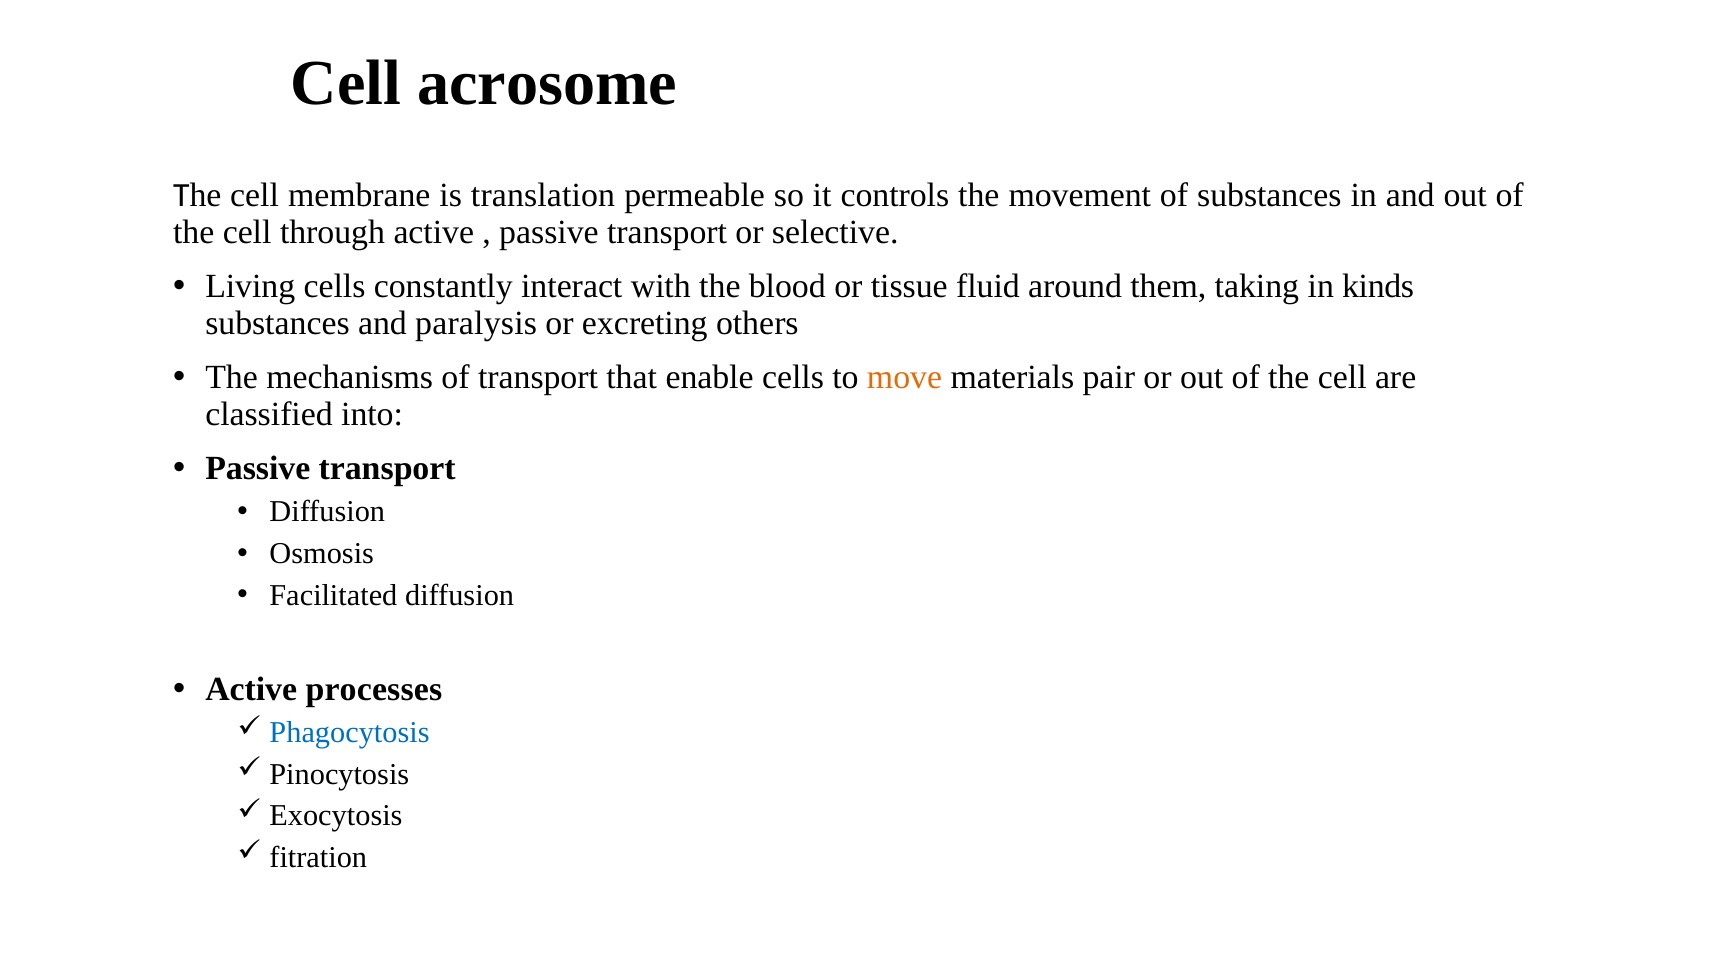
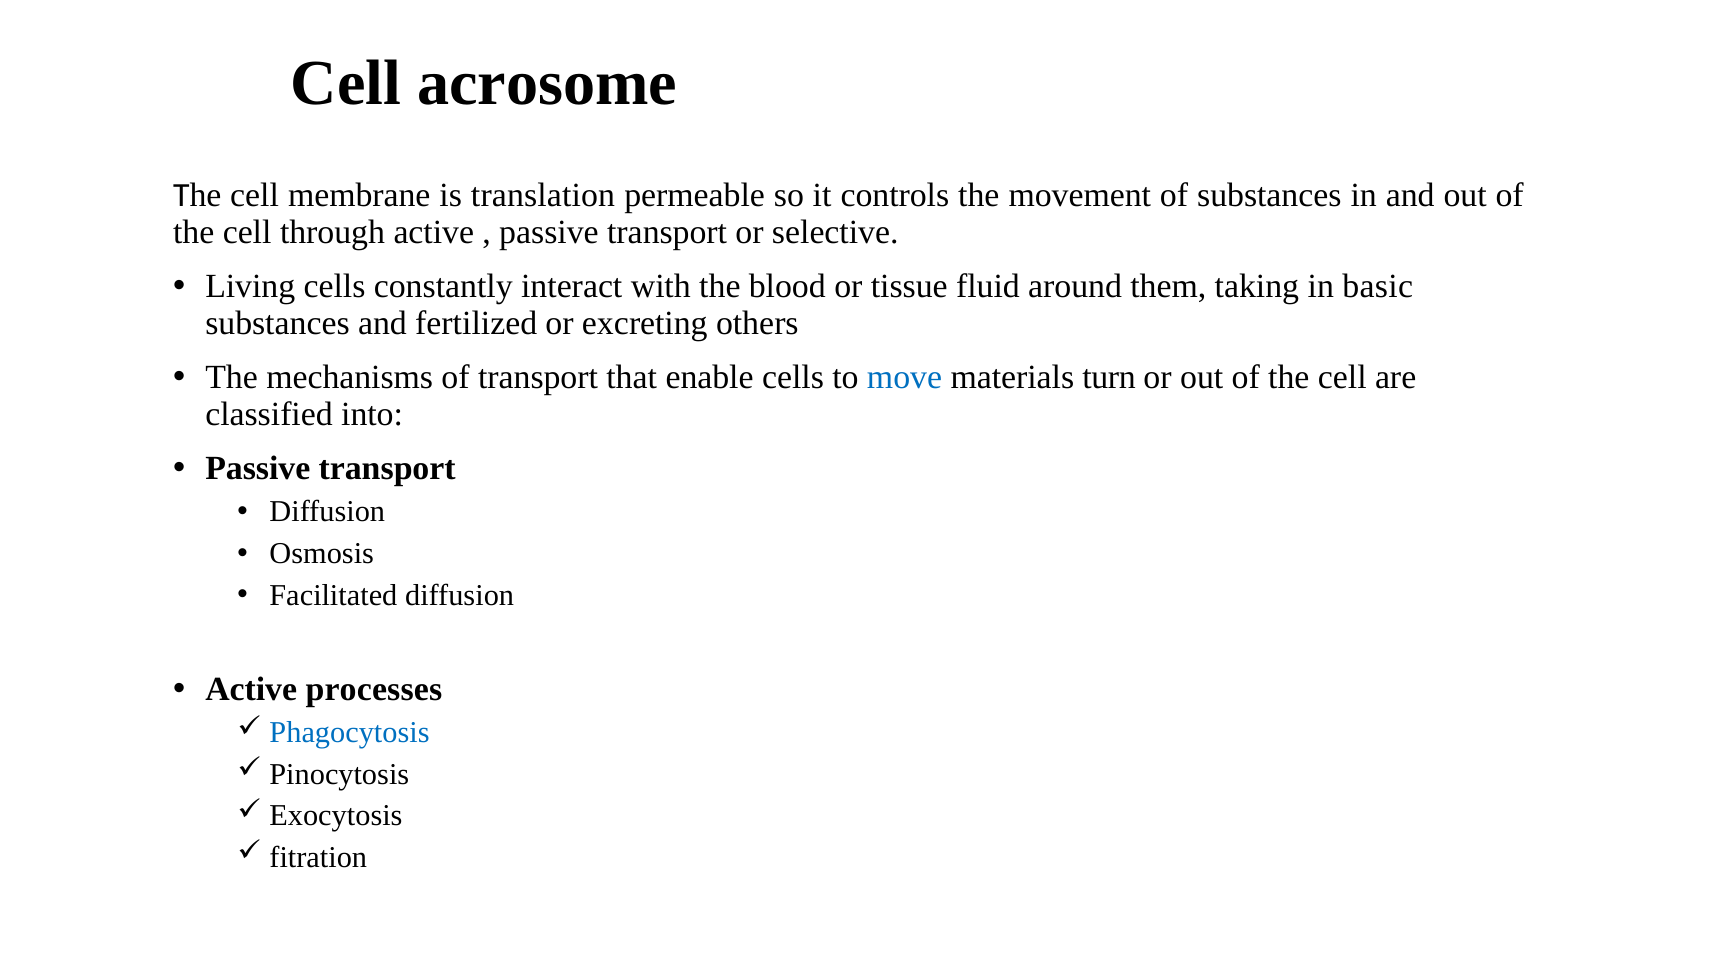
kinds: kinds -> basic
paralysis: paralysis -> fertilized
move colour: orange -> blue
pair: pair -> turn
